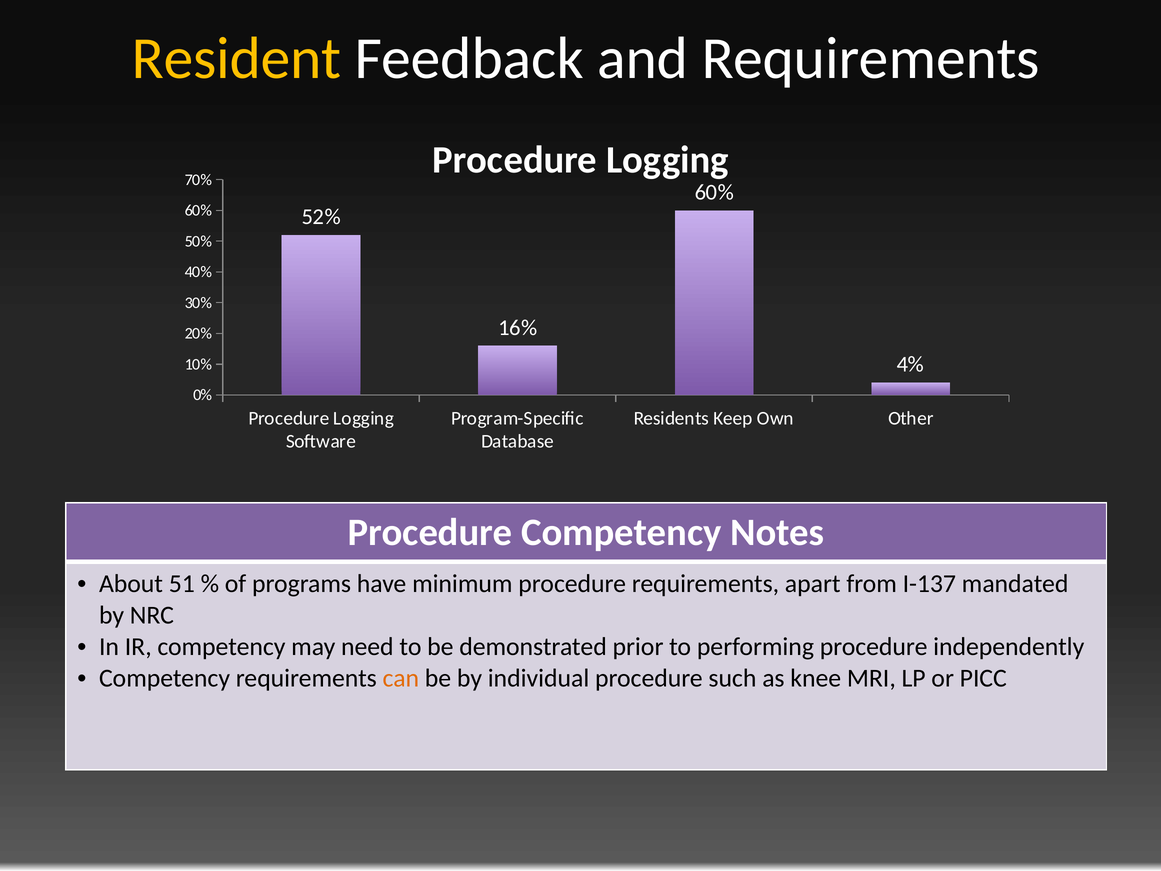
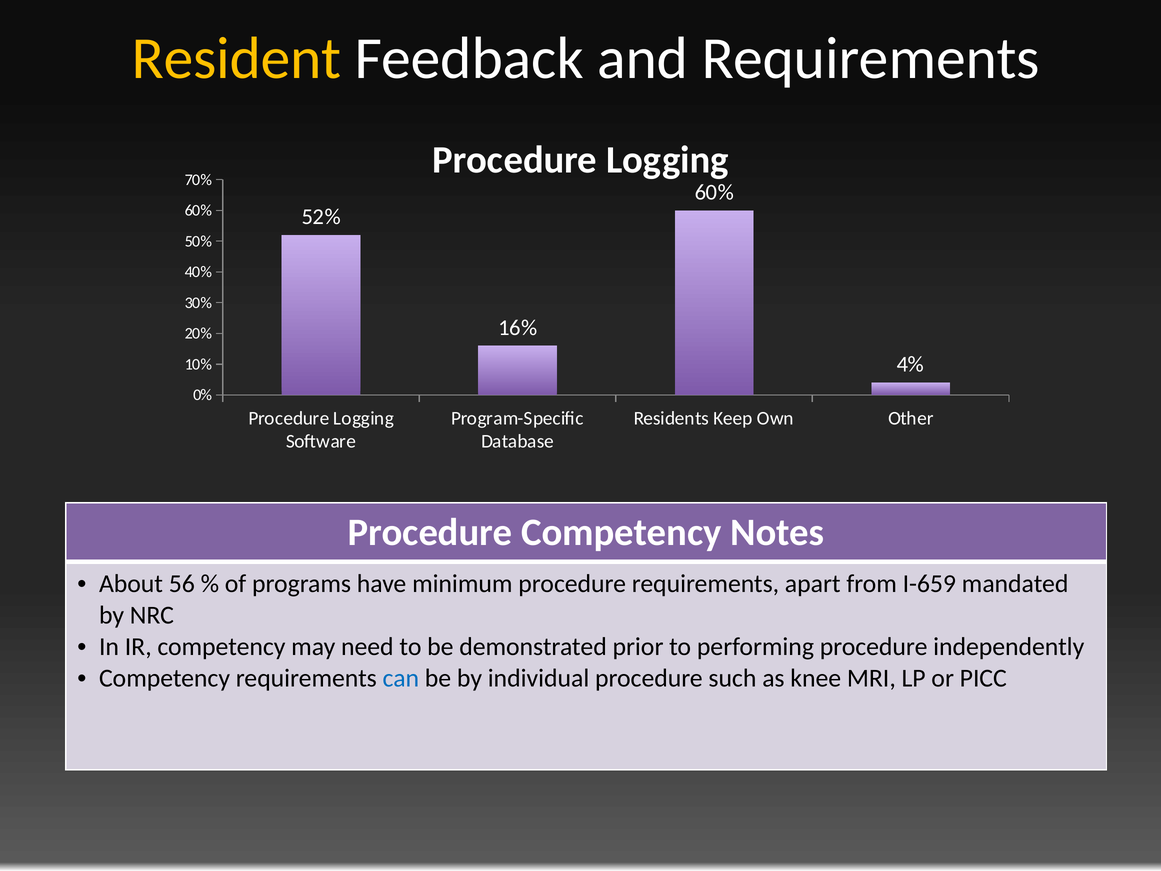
51: 51 -> 56
I-137: I-137 -> I-659
can colour: orange -> blue
